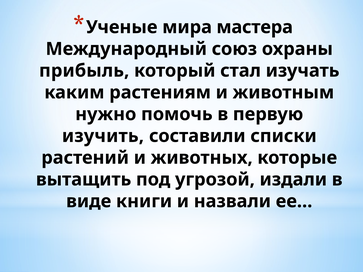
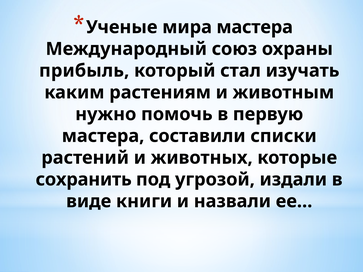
изучить at (103, 136): изучить -> мастера
вытащить: вытащить -> сохранить
